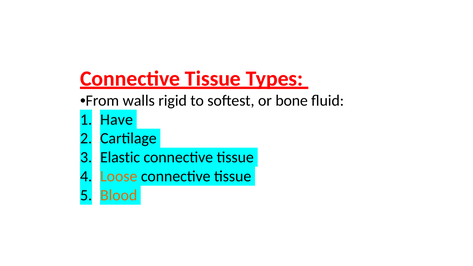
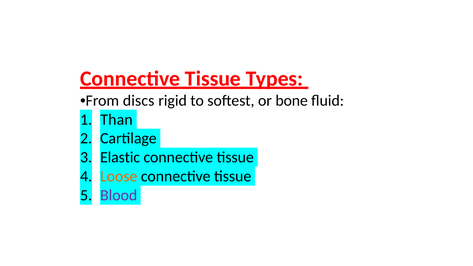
walls: walls -> discs
Have: Have -> Than
Blood colour: orange -> purple
